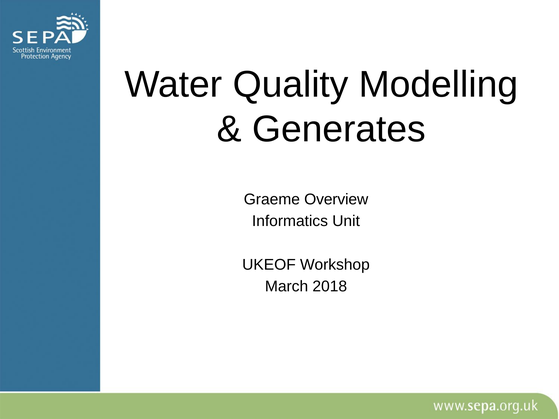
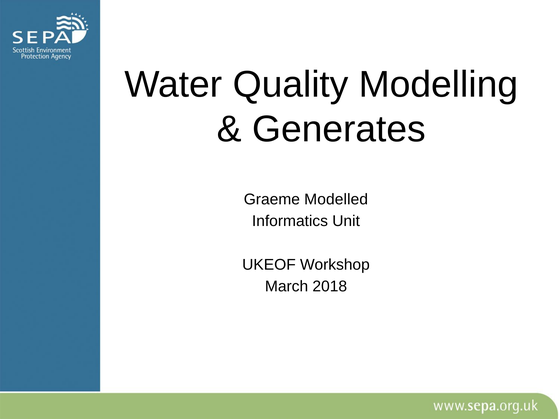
Overview: Overview -> Modelled
